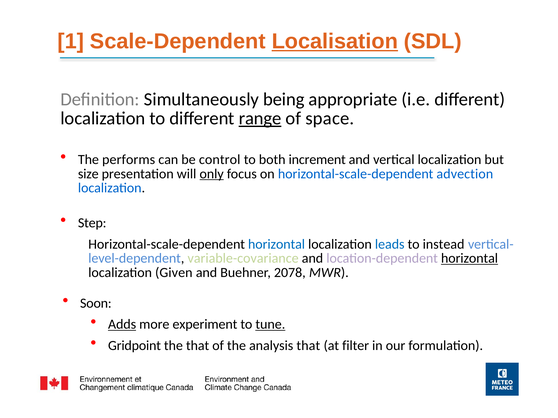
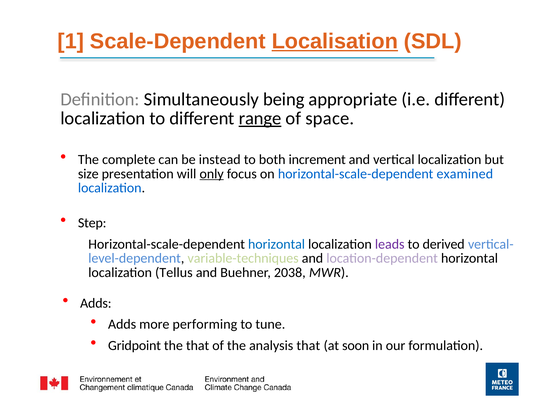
performs: performs -> complete
control: control -> instead
advection: advection -> examined
leads colour: blue -> purple
instead: instead -> derived
variable-covariance: variable-covariance -> variable-techniques
horizontal at (470, 259) underline: present -> none
Given: Given -> Tellus
2078: 2078 -> 2038
Soon at (96, 303): Soon -> Adds
Adds at (122, 325) underline: present -> none
experiment: experiment -> performing
tune underline: present -> none
filter: filter -> soon
